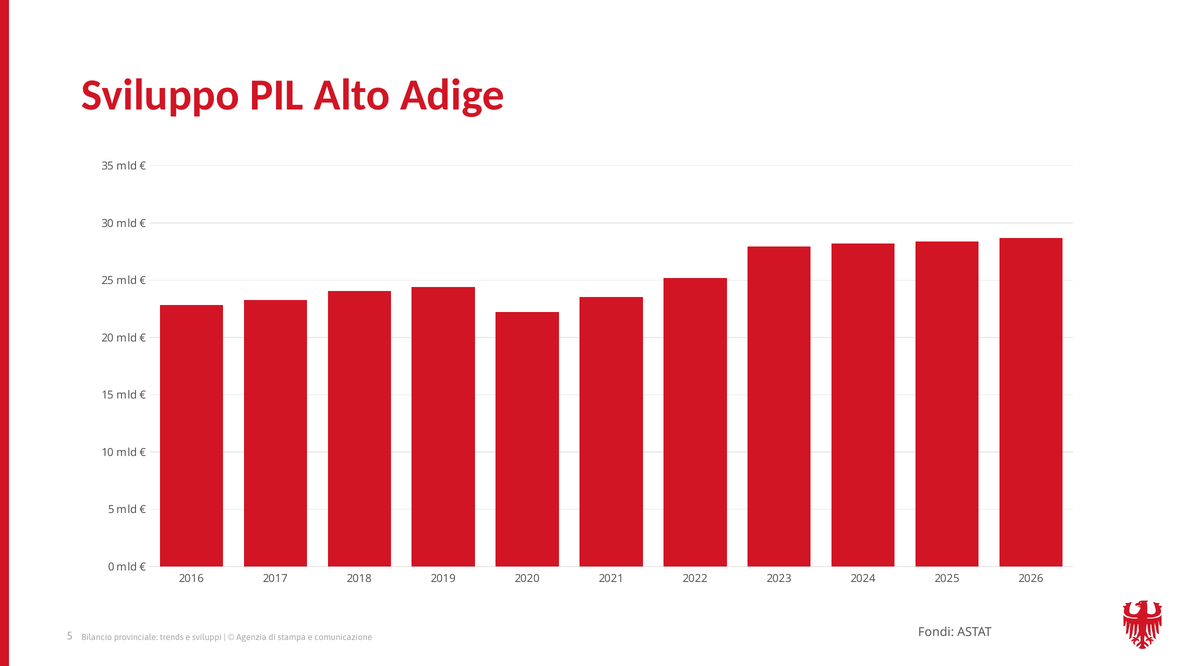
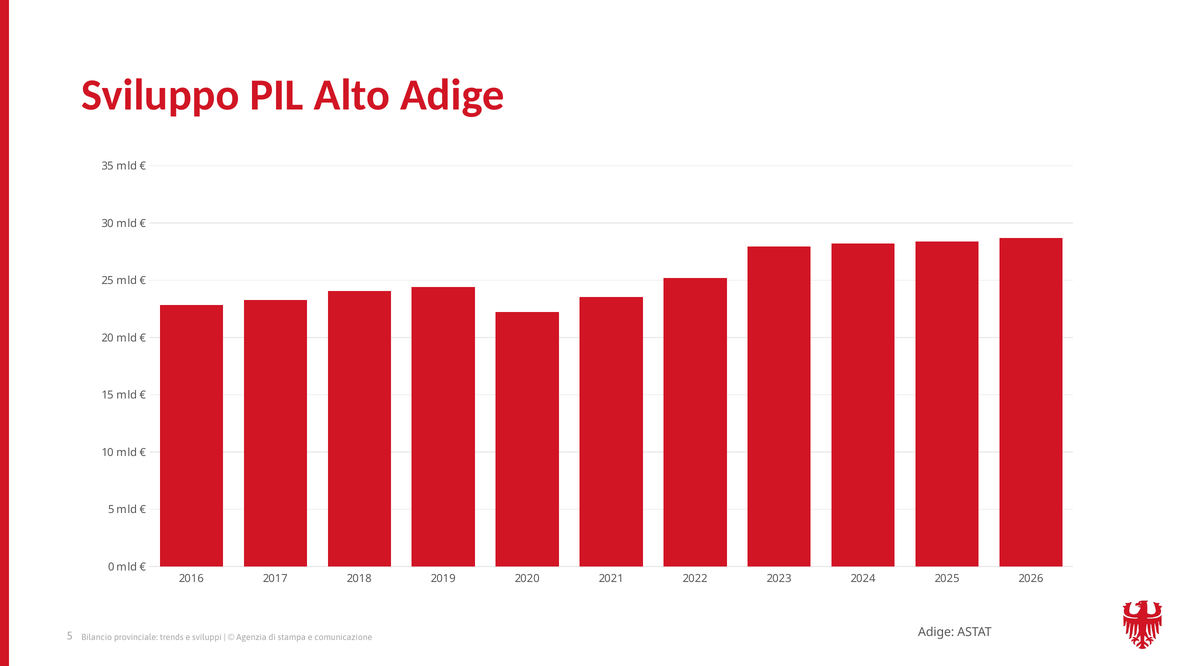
comunicazione Fondi: Fondi -> Adige
